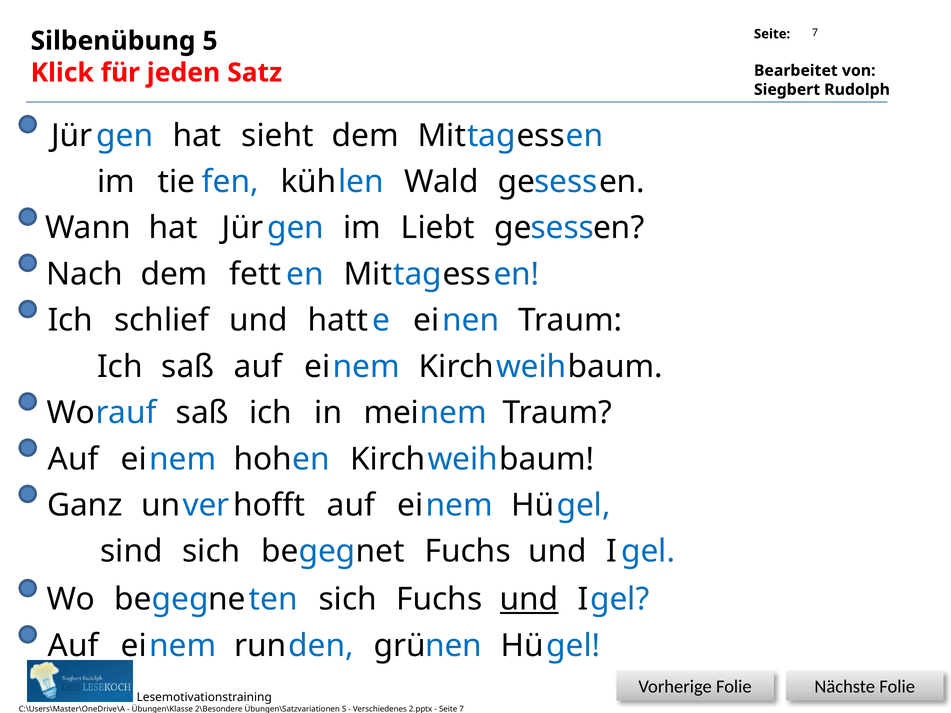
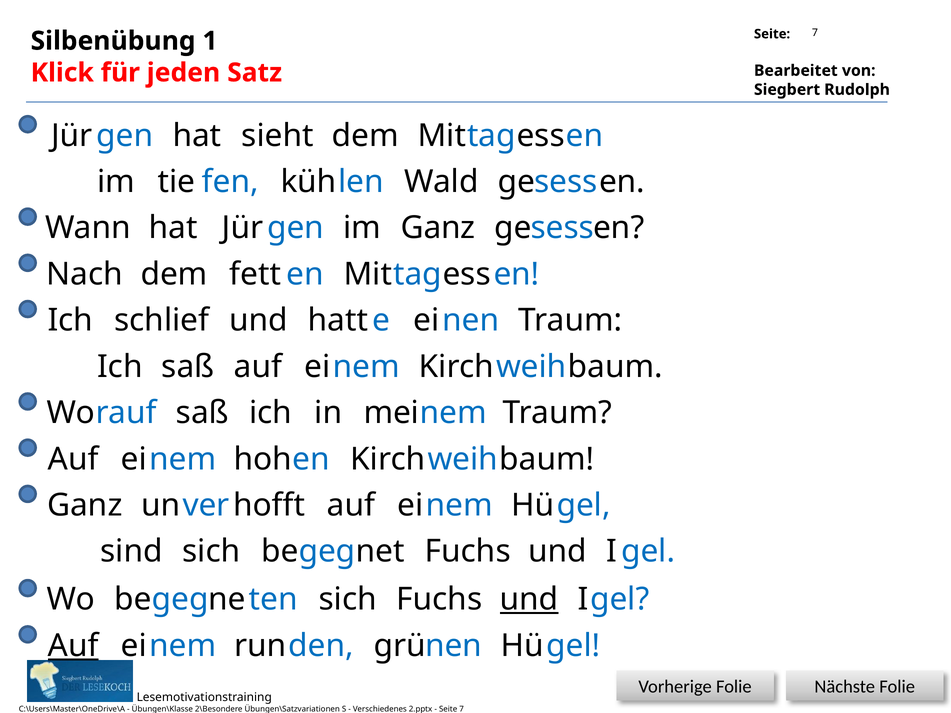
5: 5 -> 1
im Liebt: Liebt -> Ganz
Auf at (73, 646) underline: none -> present
